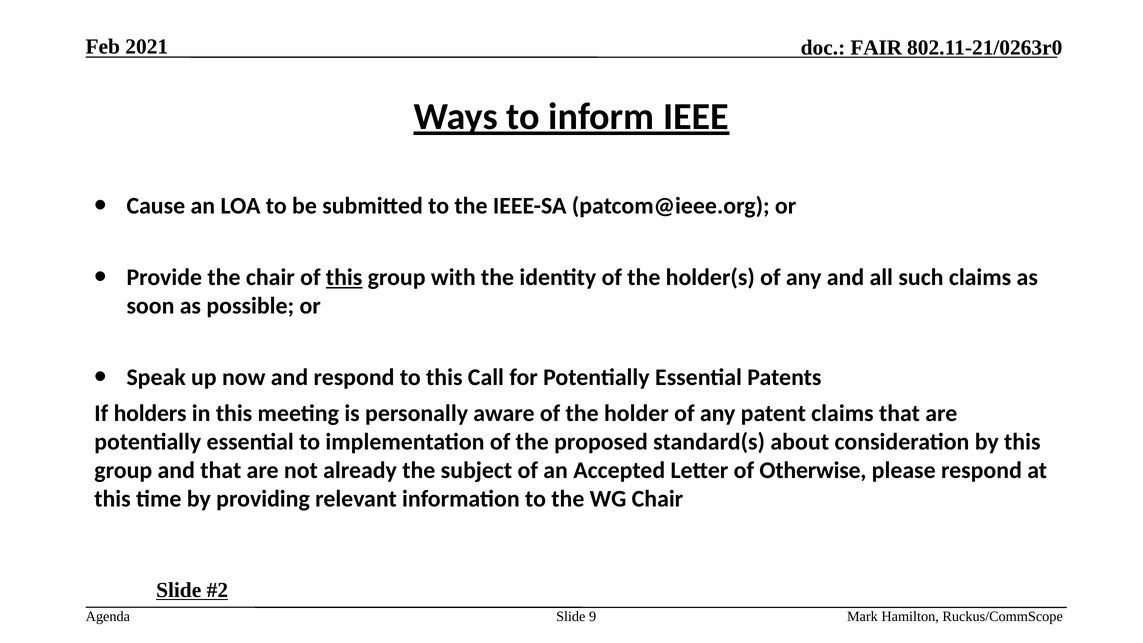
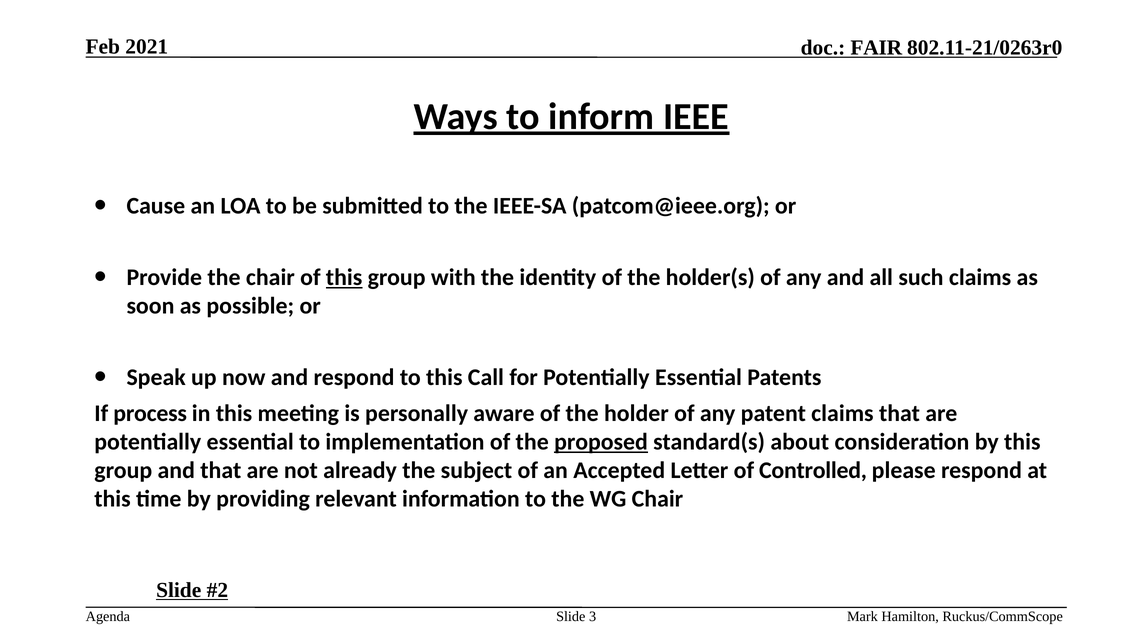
holders: holders -> process
proposed underline: none -> present
Otherwise: Otherwise -> Controlled
9: 9 -> 3
